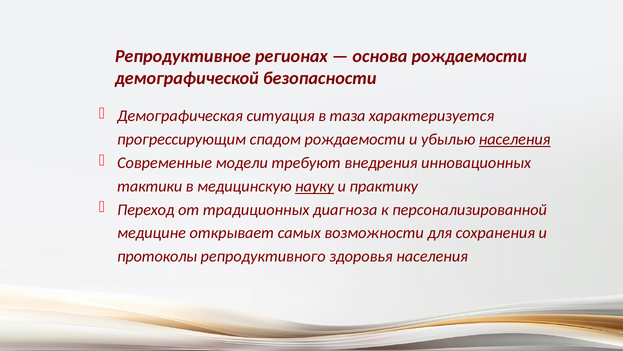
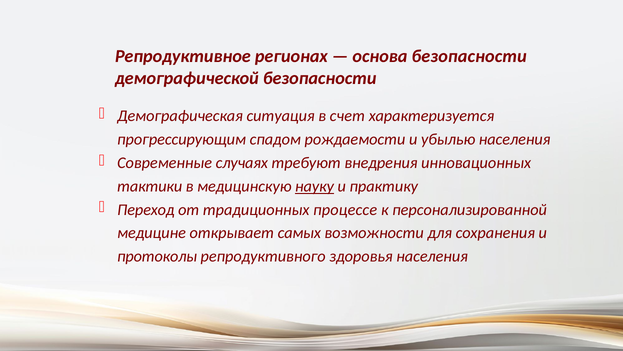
основа рождаемости: рождаемости -> безопасности
таза: таза -> счет
населения at (515, 139) underline: present -> none
модели: модели -> случаях
диагноза: диагноза -> процессе
